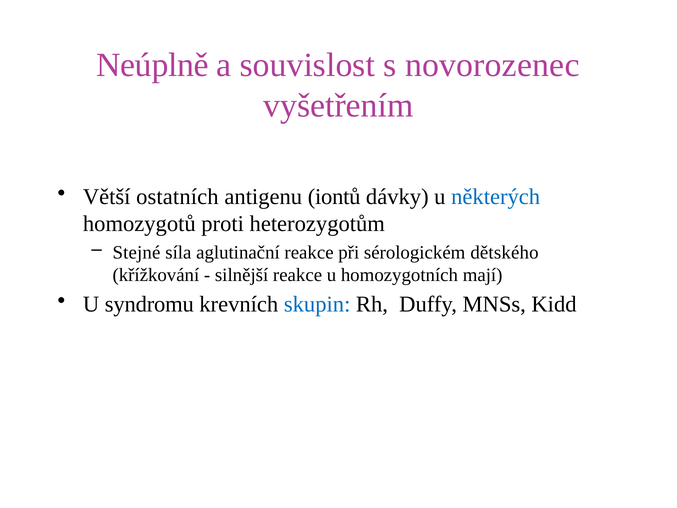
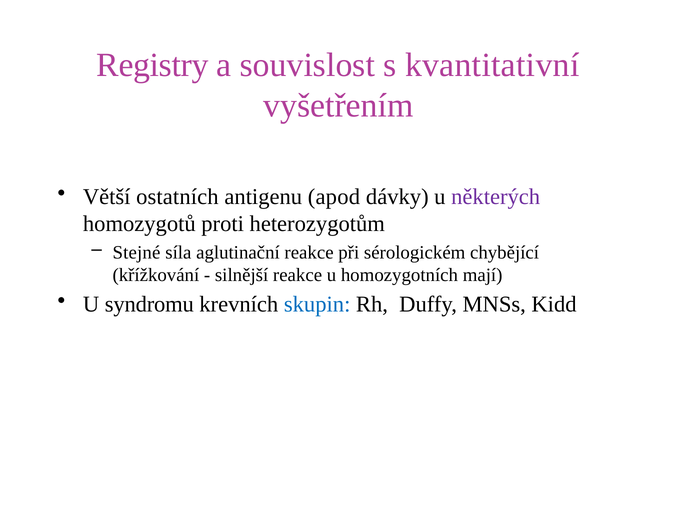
Neúplně: Neúplně -> Registry
novorozenec: novorozenec -> kvantitativní
iontů: iontů -> apod
některých colour: blue -> purple
dětského: dětského -> chybějící
